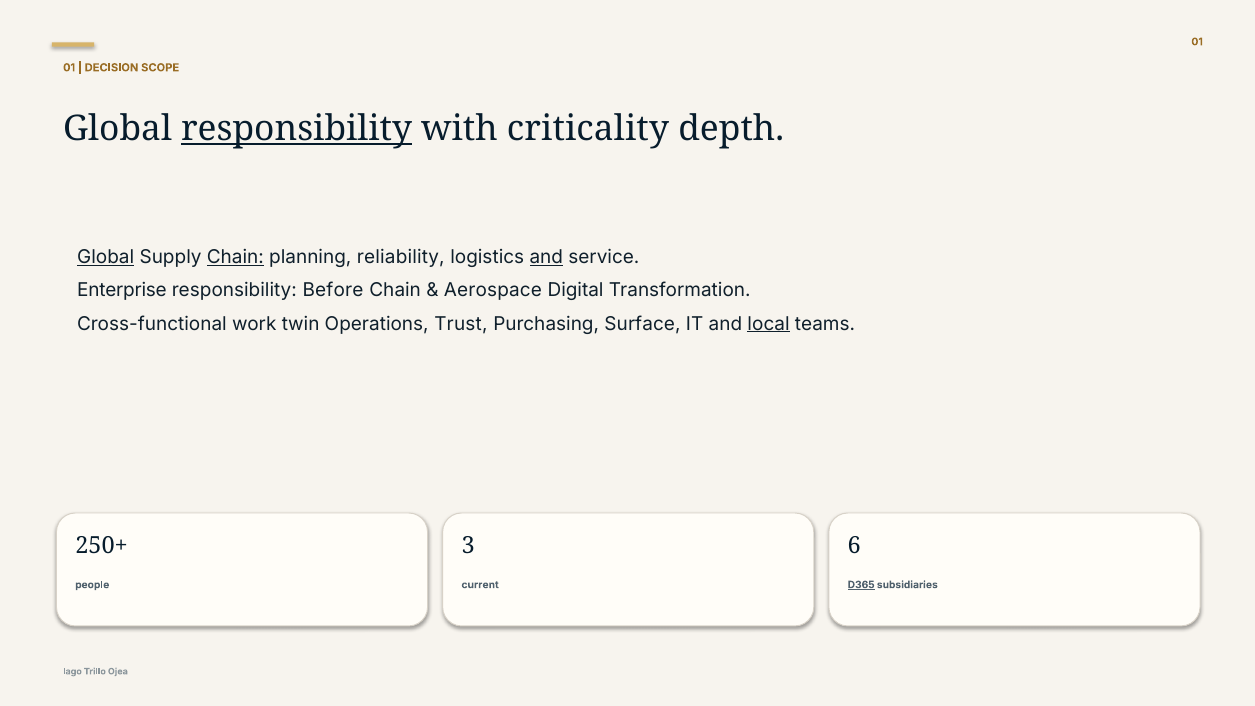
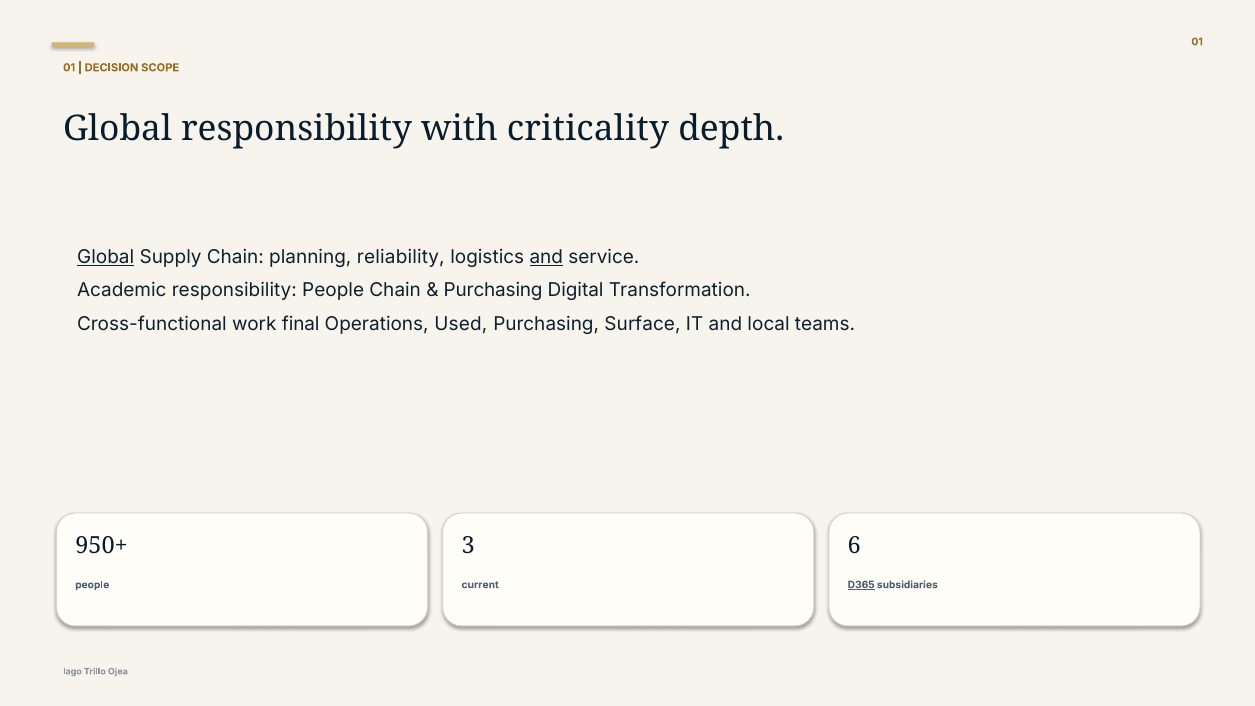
responsibility at (297, 129) underline: present -> none
Chain at (235, 257) underline: present -> none
Enterprise: Enterprise -> Academic
responsibility Before: Before -> People
Aerospace at (493, 291): Aerospace -> Purchasing
twin: twin -> final
Trust: Trust -> Used
local underline: present -> none
250+: 250+ -> 950+
